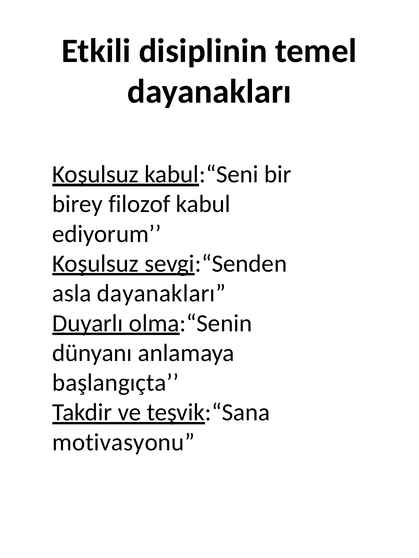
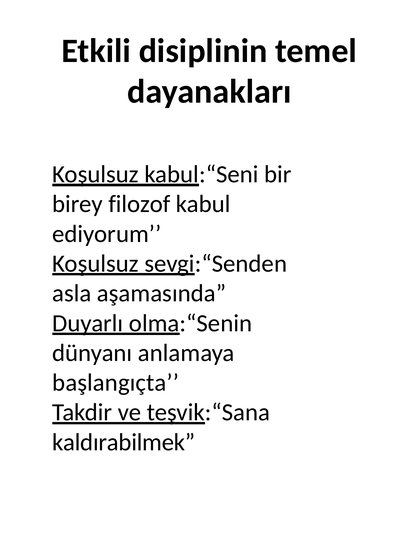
asla dayanakları: dayanakları -> aşamasında
motivasyonu: motivasyonu -> kaldırabilmek
